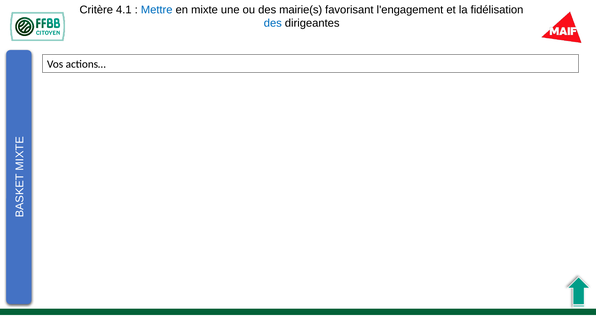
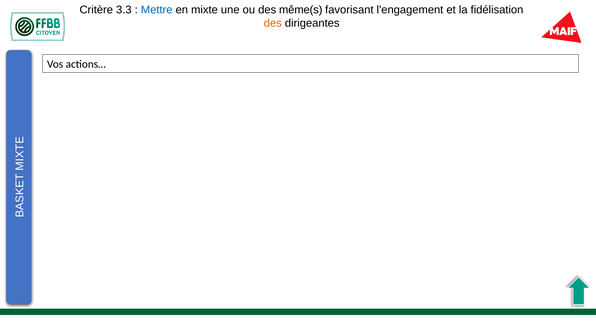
4.1: 4.1 -> 3.3
mairie(s: mairie(s -> même(s
des at (273, 23) colour: blue -> orange
